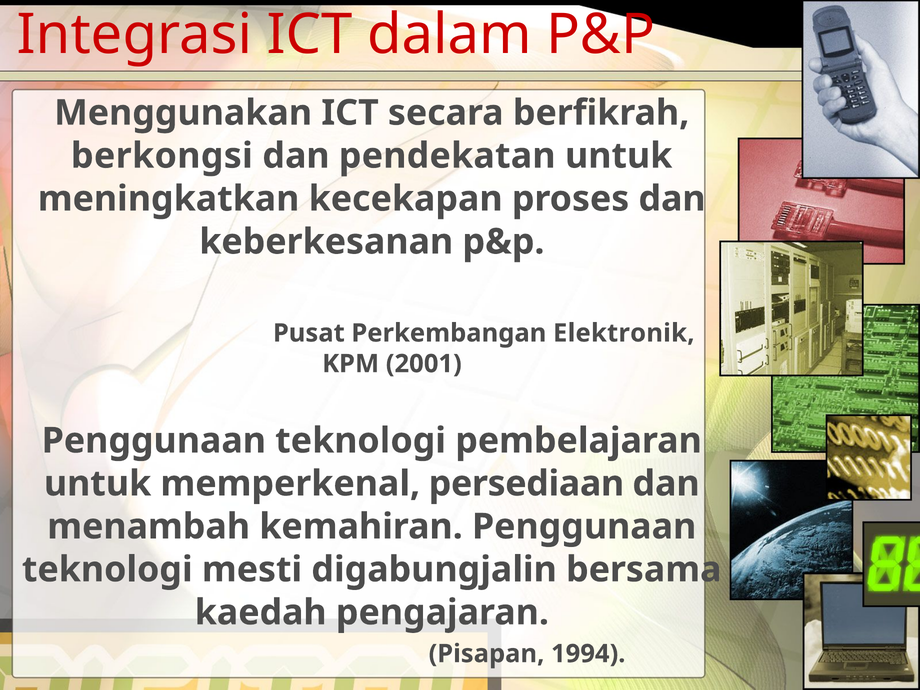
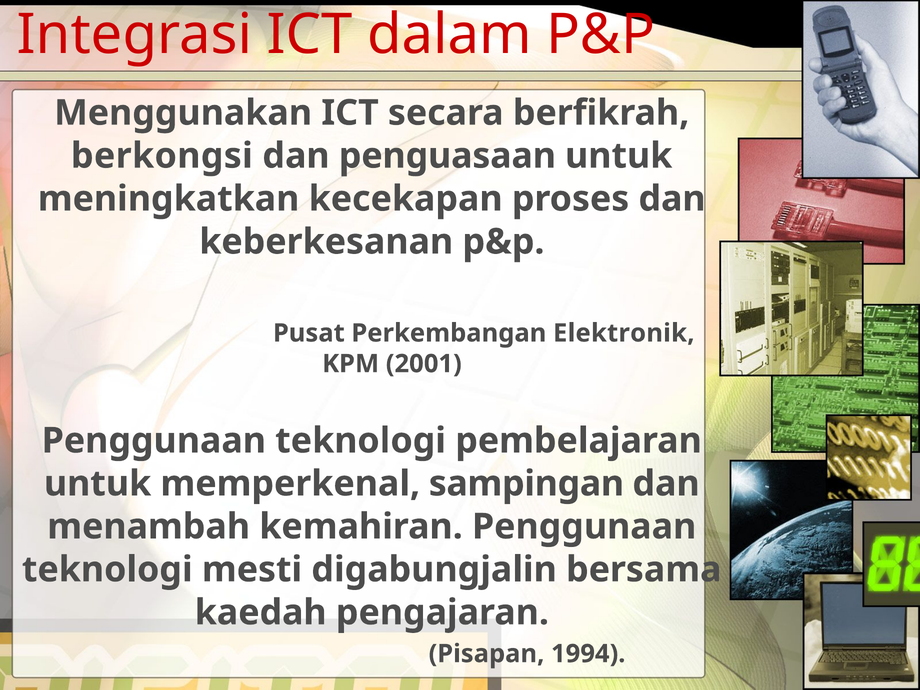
pendekatan: pendekatan -> penguasaan
persediaan: persediaan -> sampingan
